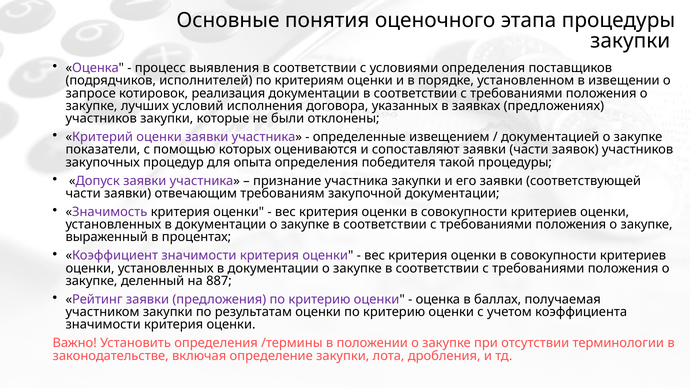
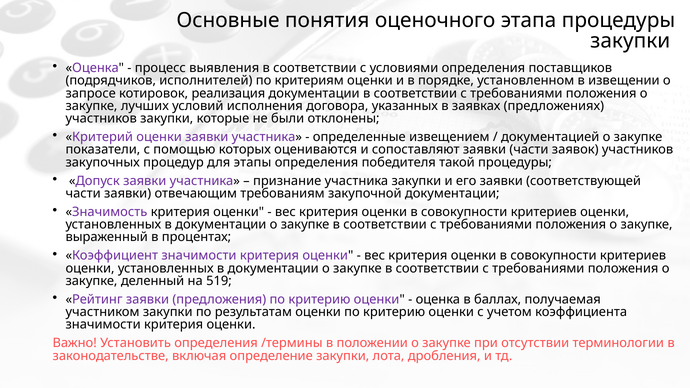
опыта: опыта -> этапы
887: 887 -> 519
